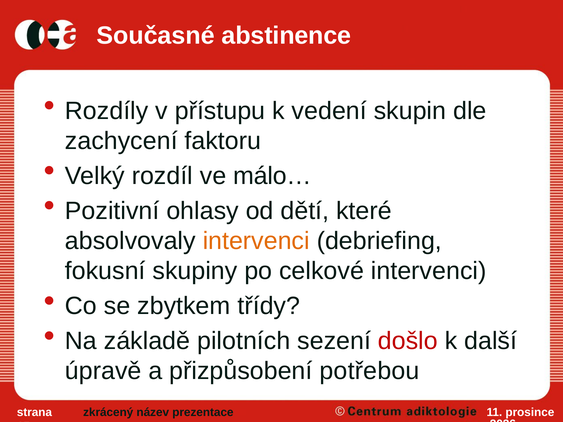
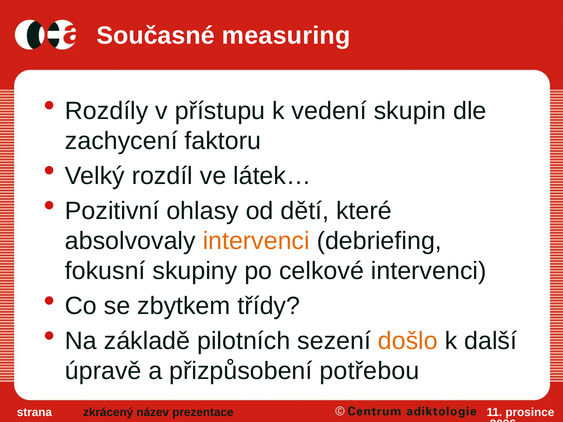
abstinence: abstinence -> measuring
málo…: málo… -> látek…
došlo colour: red -> orange
